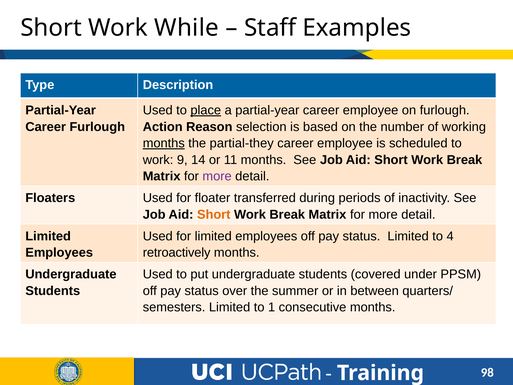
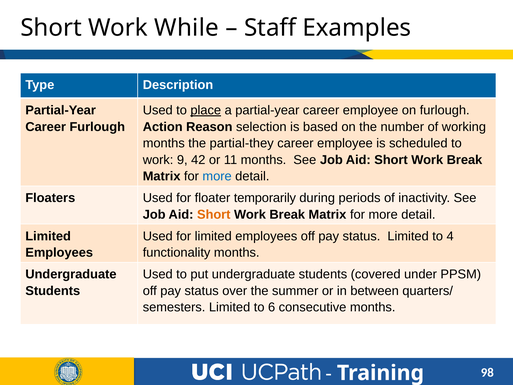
months at (164, 143) underline: present -> none
14: 14 -> 42
more at (217, 176) colour: purple -> blue
transferred: transferred -> temporarily
retroactively: retroactively -> functionality
1: 1 -> 6
